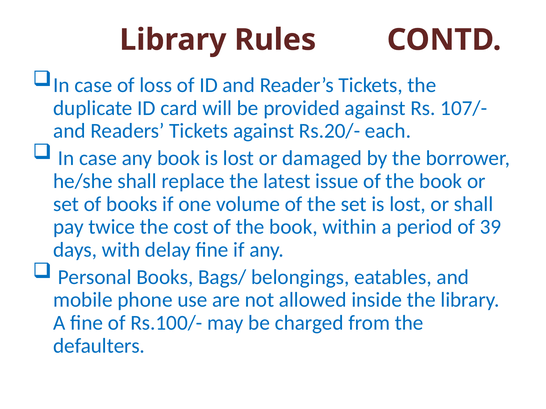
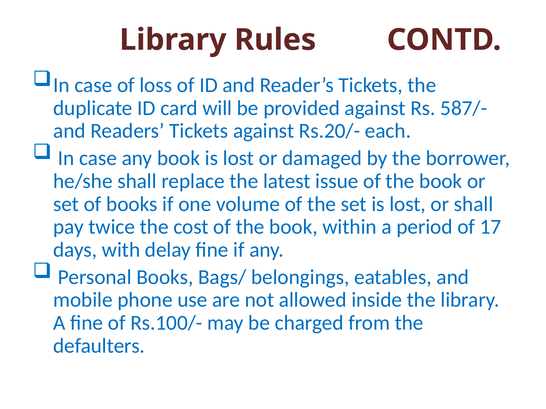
107/-: 107/- -> 587/-
39: 39 -> 17
